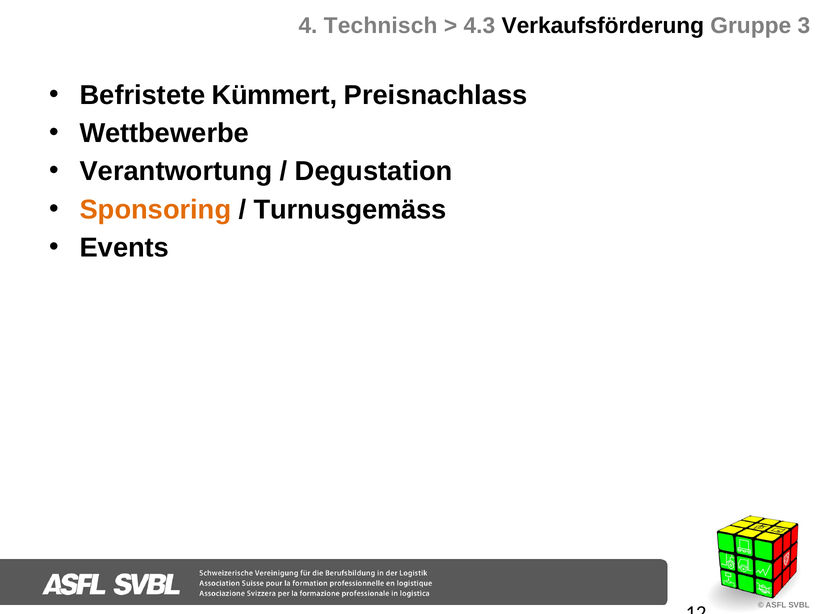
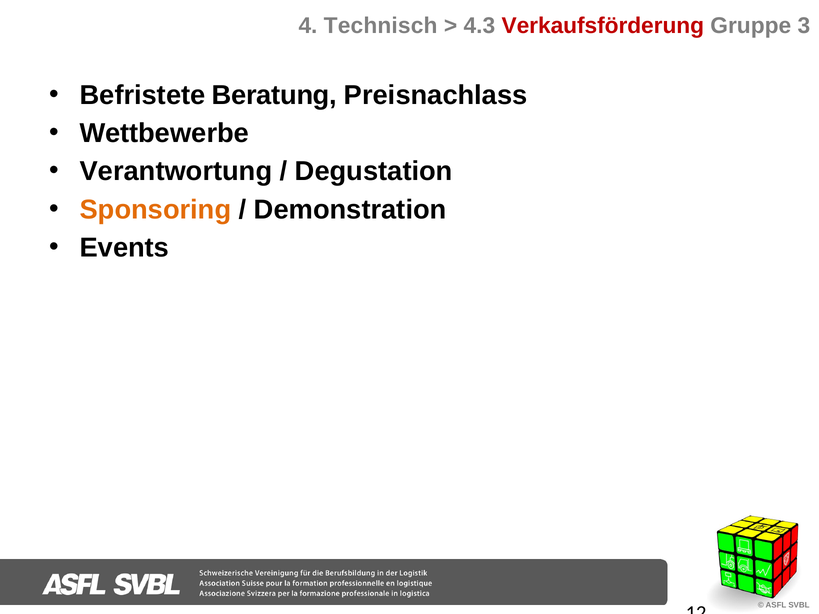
Verkaufsförderung colour: black -> red
Kümmert: Kümmert -> Beratung
Turnusgemäss: Turnusgemäss -> Demonstration
